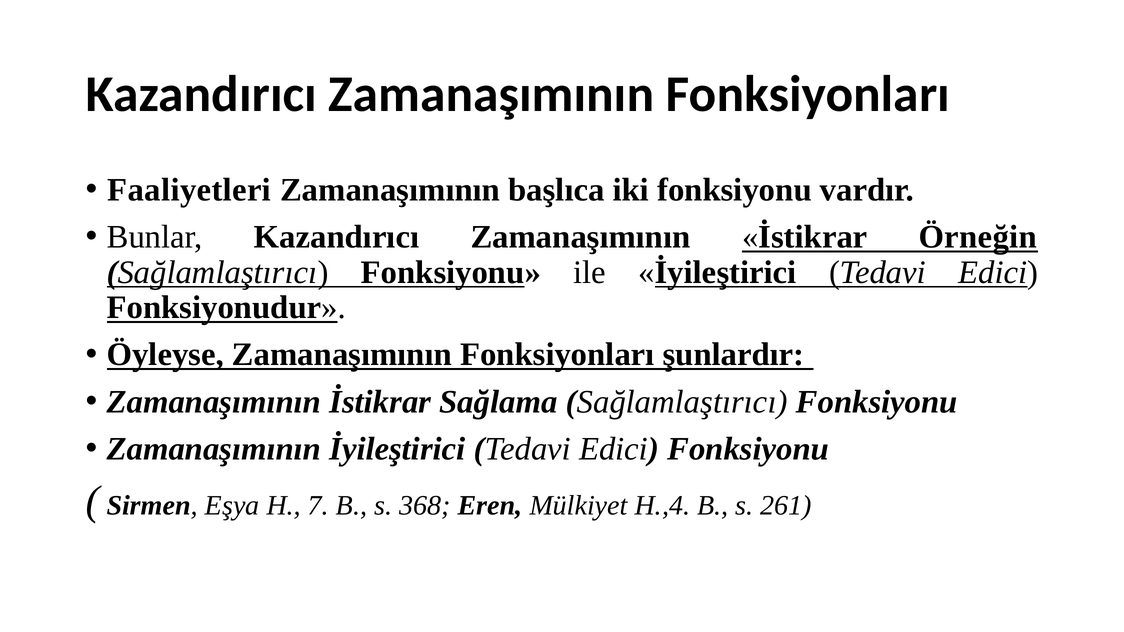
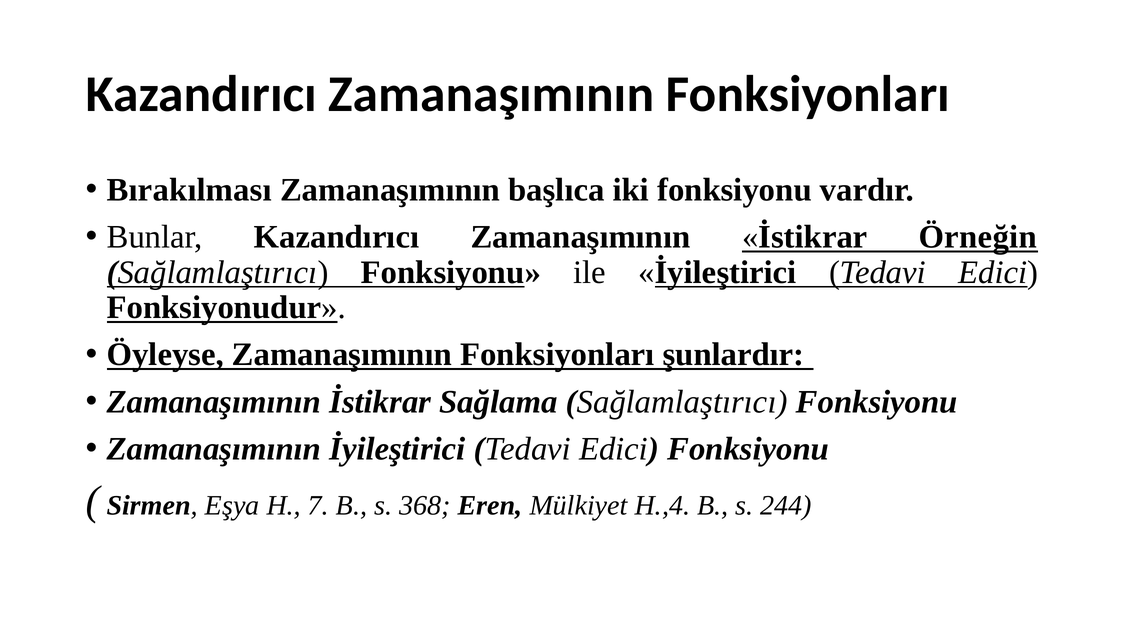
Faaliyetleri: Faaliyetleri -> Bırakılması
261: 261 -> 244
